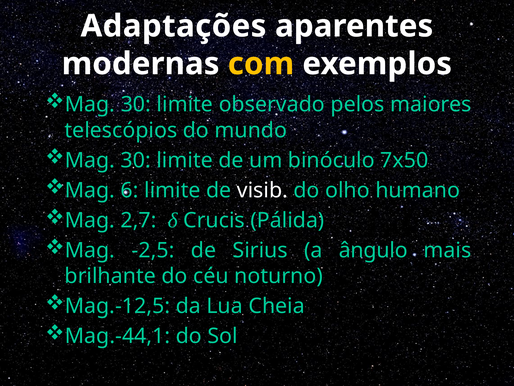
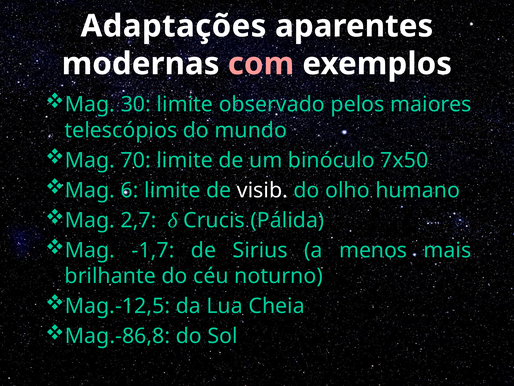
com colour: yellow -> pink
30 at (136, 160): 30 -> 70
-2,5: -2,5 -> -1,7
ângulo: ângulo -> menos
Mag.-44,1: Mag.-44,1 -> Mag.-86,8
